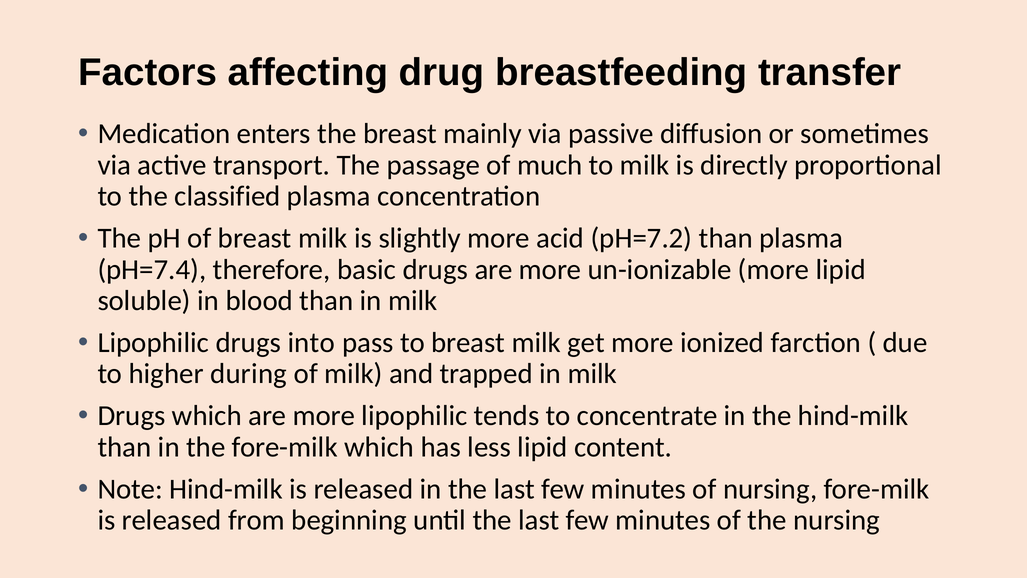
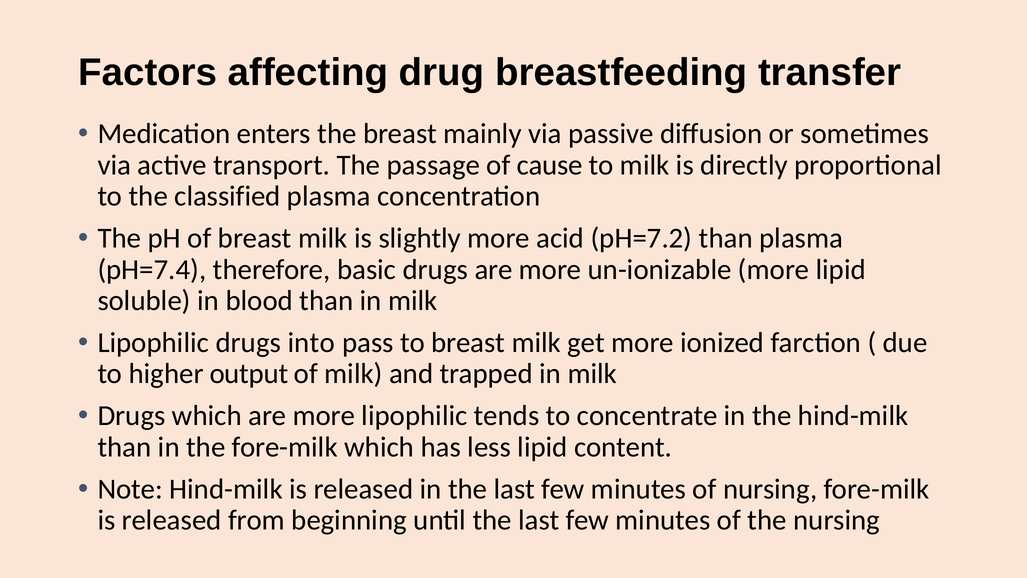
much: much -> cause
during: during -> output
